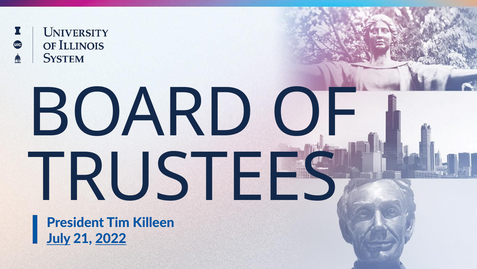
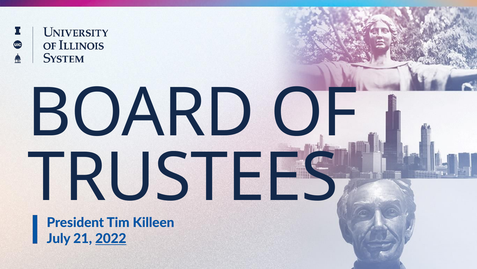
July underline: present -> none
